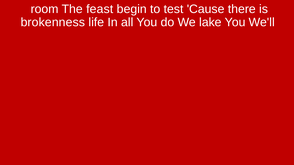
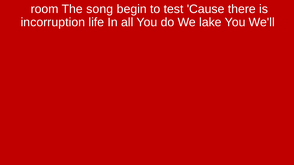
feast: feast -> song
brokenness: brokenness -> incorruption
